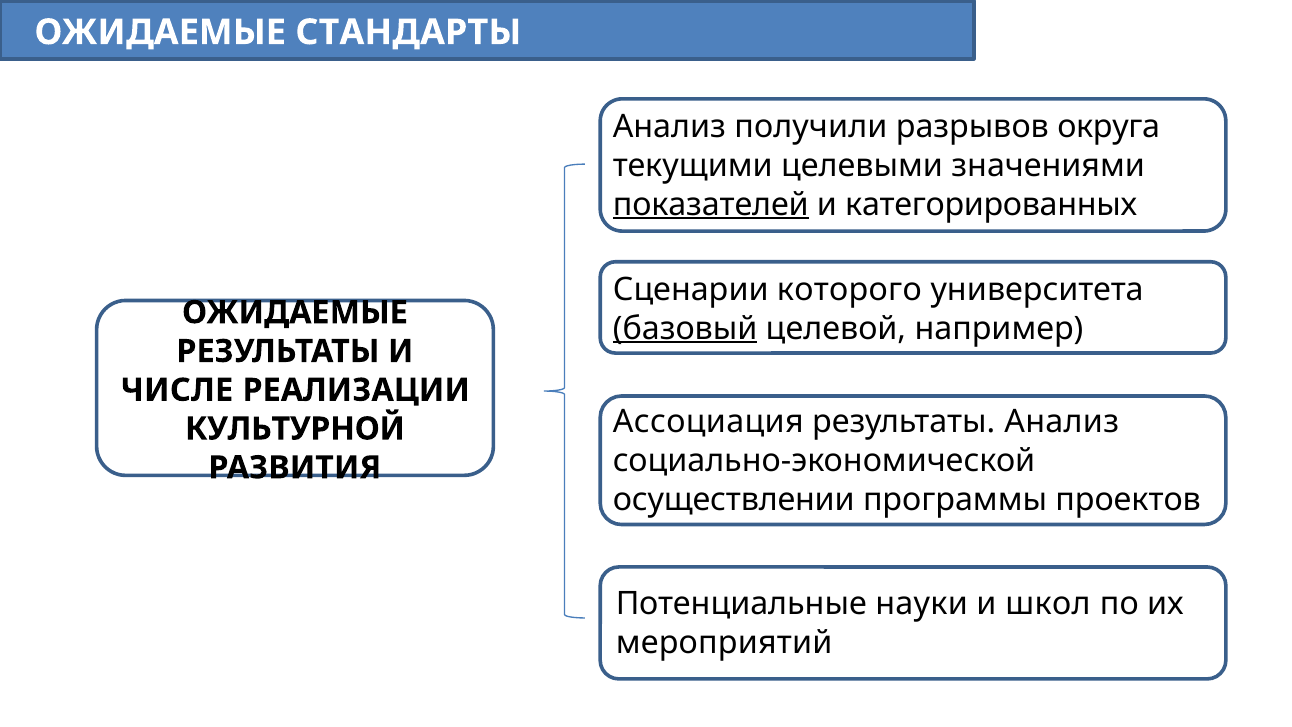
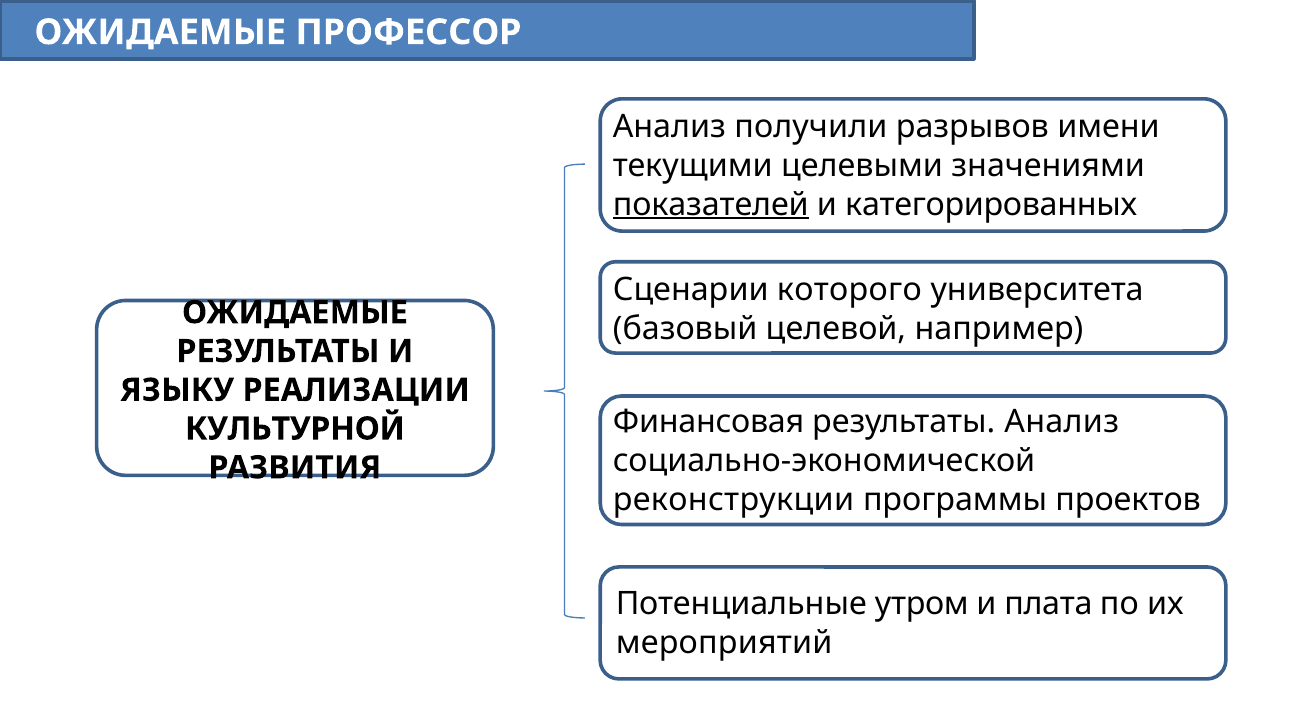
СТАНДАРТЫ: СТАНДАРТЫ -> ПРОФЕССОР
округа: округа -> имени
базовый underline: present -> none
ЧИСЛЕ: ЧИСЛЕ -> ЯЗЫКУ
Ассоциация: Ассоциация -> Финансовая
осуществлении: осуществлении -> реконструкции
науки: науки -> утром
школ: школ -> плата
